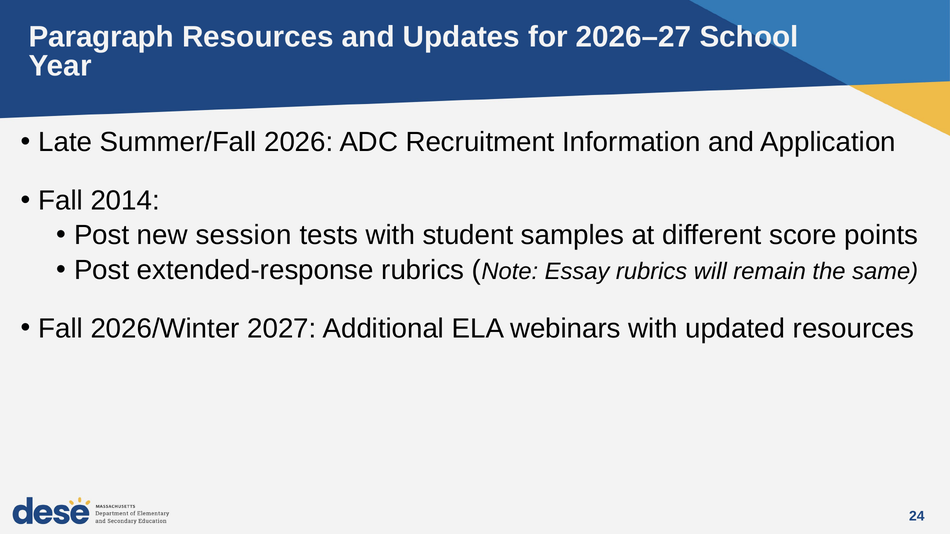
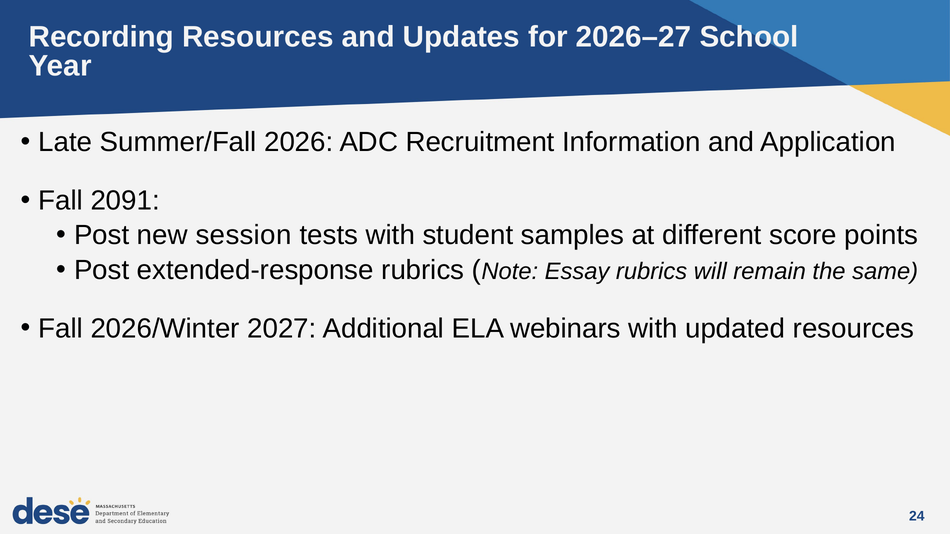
Paragraph: Paragraph -> Recording
2014: 2014 -> 2091
